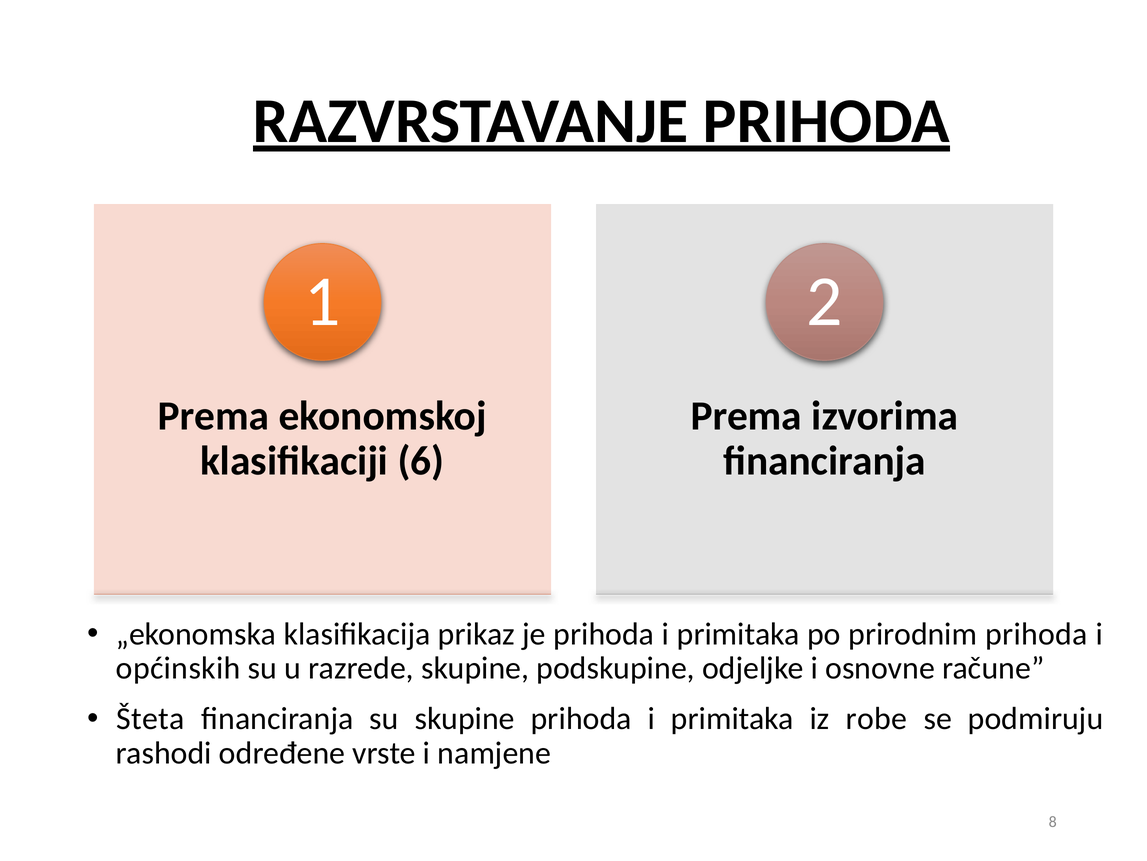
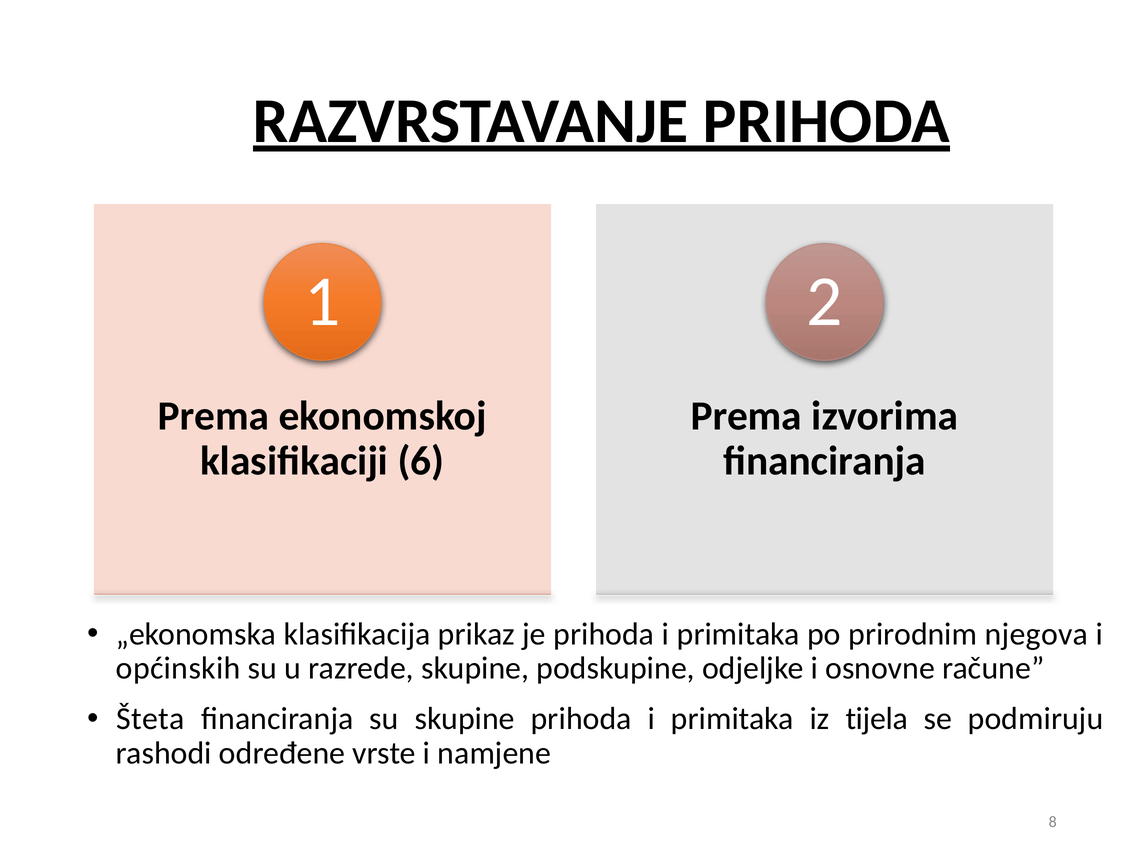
prirodnim prihoda: prihoda -> njegova
robe: robe -> tijela
